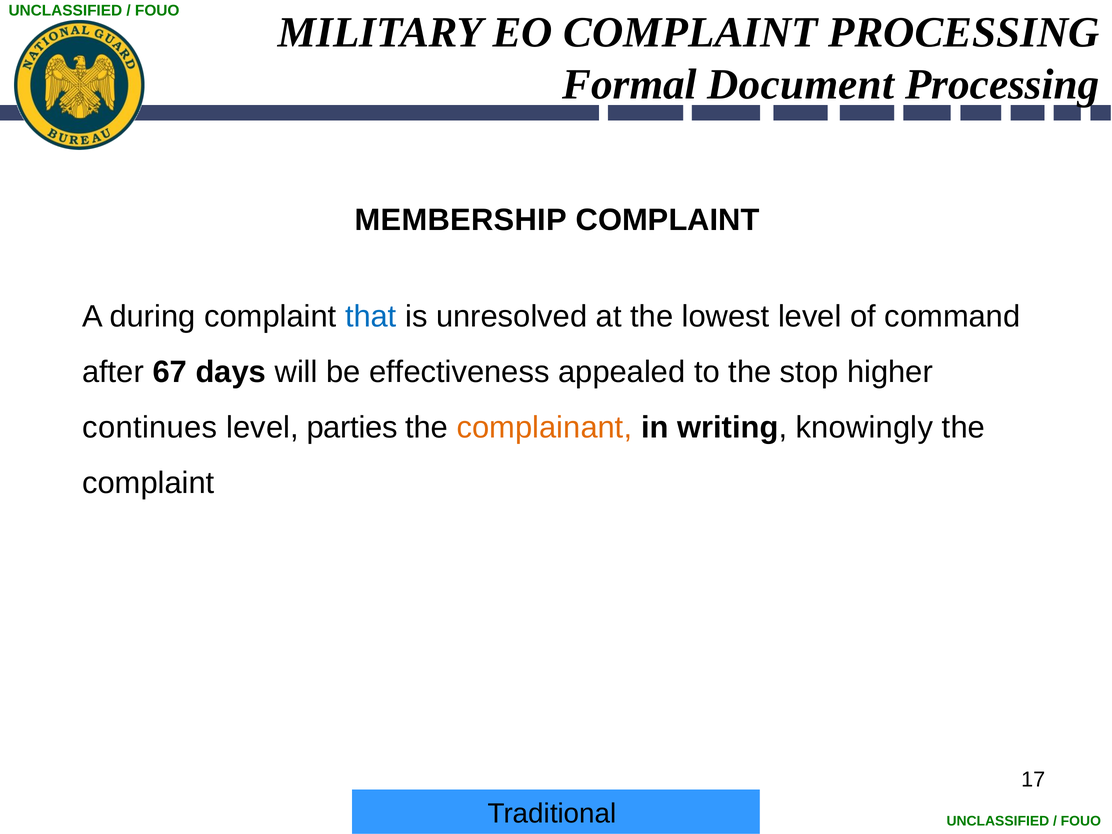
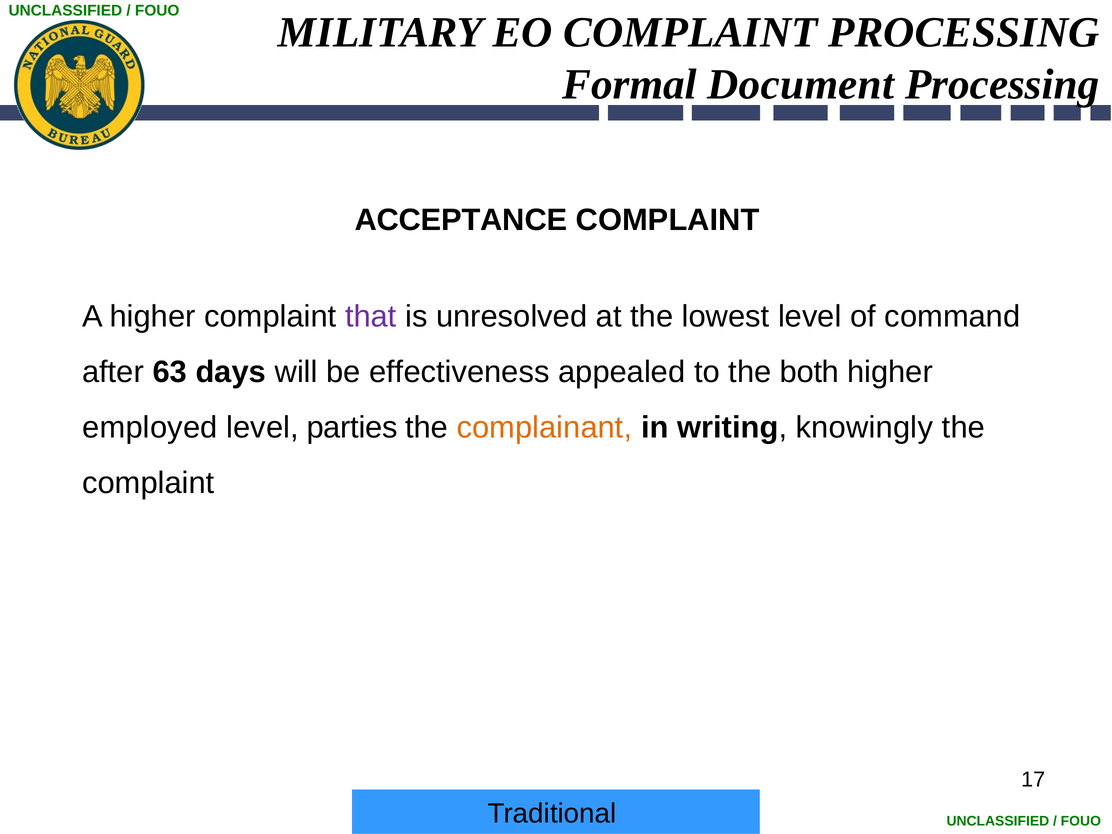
MEMBERSHIP: MEMBERSHIP -> ACCEPTANCE
A during: during -> higher
that colour: blue -> purple
67: 67 -> 63
stop: stop -> both
continues: continues -> employed
